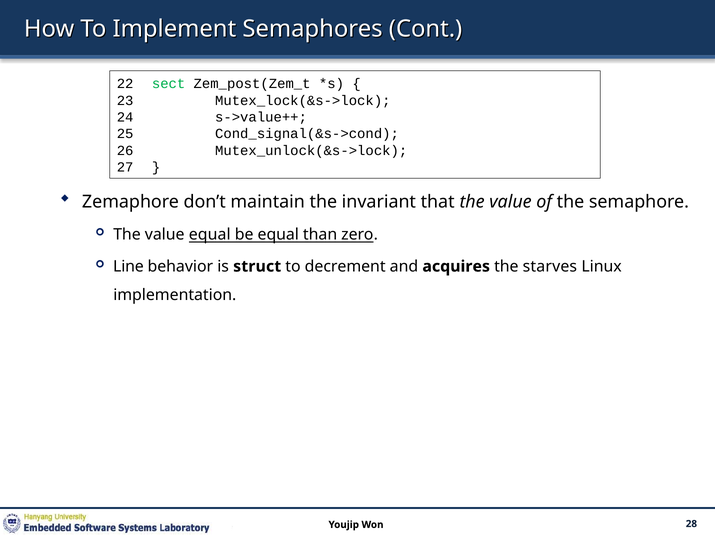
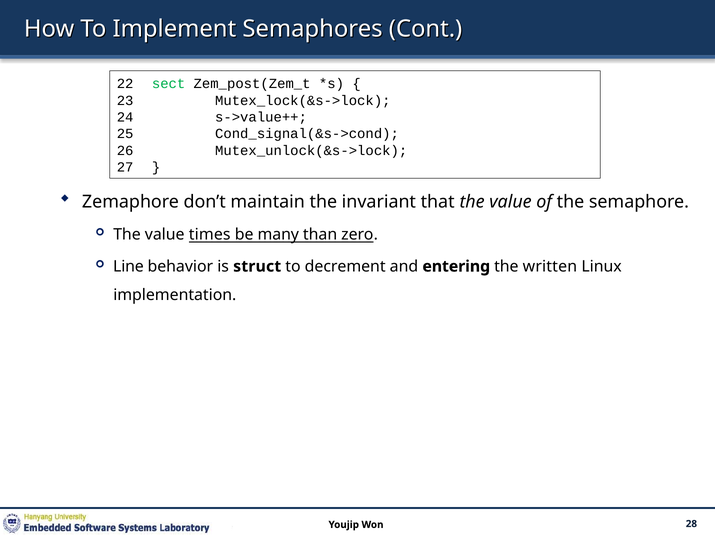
value equal: equal -> times
be equal: equal -> many
acquires: acquires -> entering
starves: starves -> written
